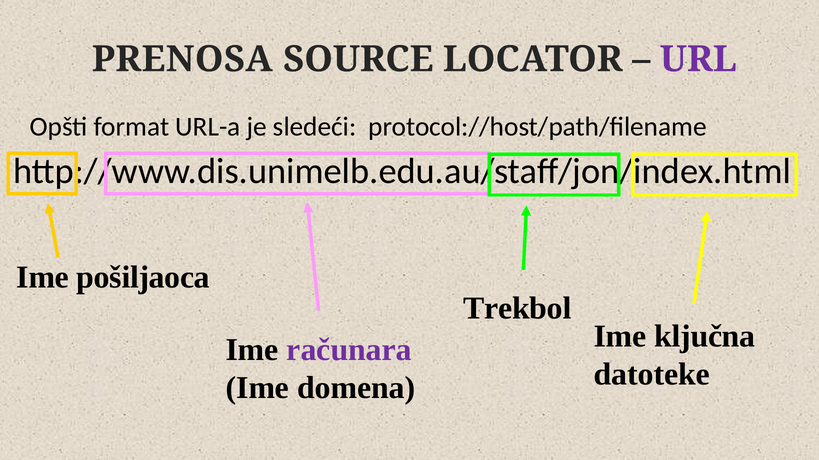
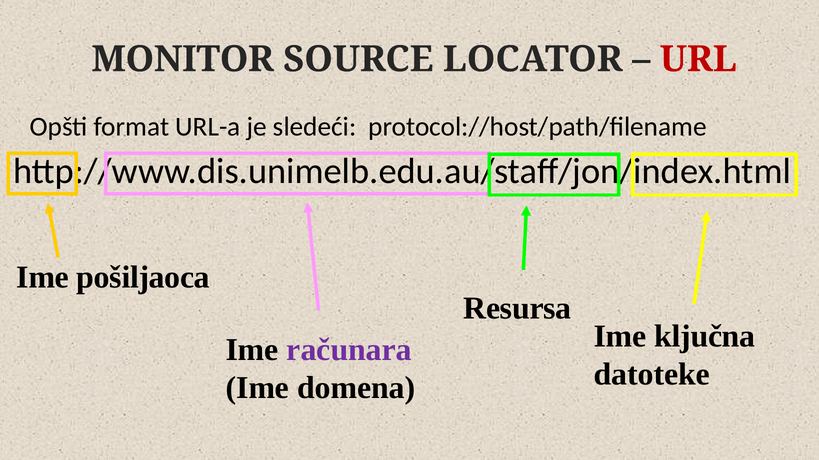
PRENOSA: PRENOSA -> MONITOR
URL colour: purple -> red
Trekbol: Trekbol -> Resursa
